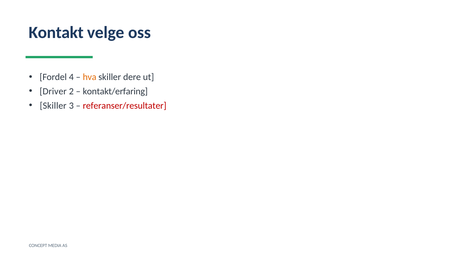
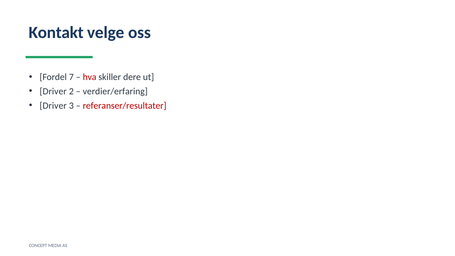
4: 4 -> 7
hva colour: orange -> red
kontakt/erfaring: kontakt/erfaring -> verdier/erfaring
Skiller at (53, 106): Skiller -> Driver
